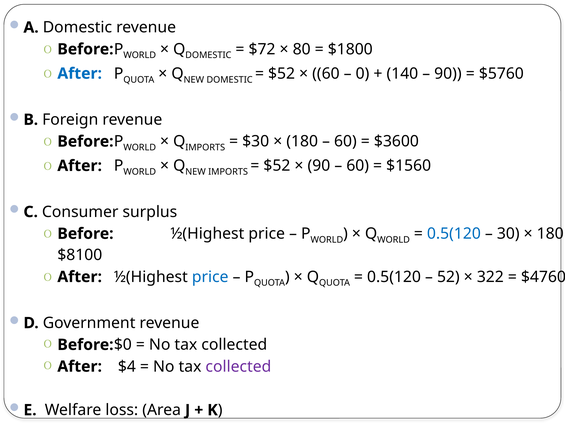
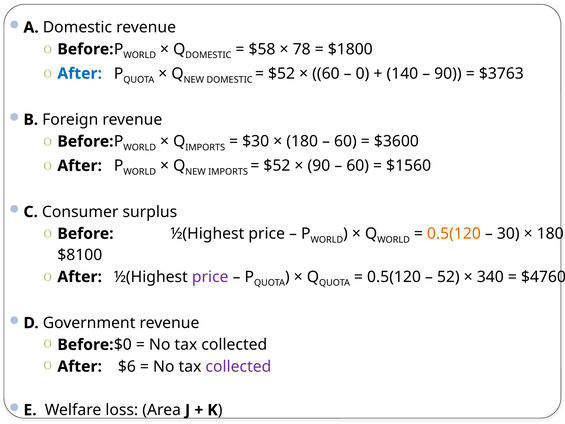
$72: $72 -> $58
80: 80 -> 78
$5760: $5760 -> $3763
0.5(120 at (454, 234) colour: blue -> orange
price at (210, 277) colour: blue -> purple
322: 322 -> 340
$4: $4 -> $6
